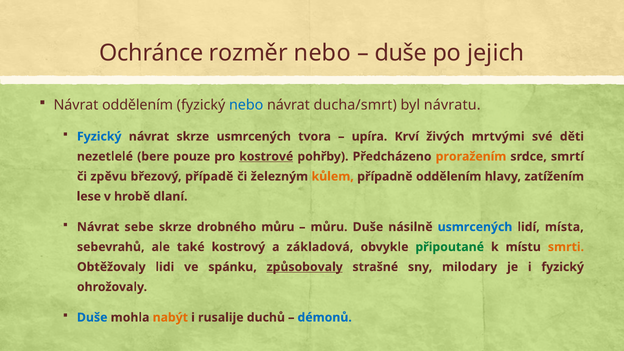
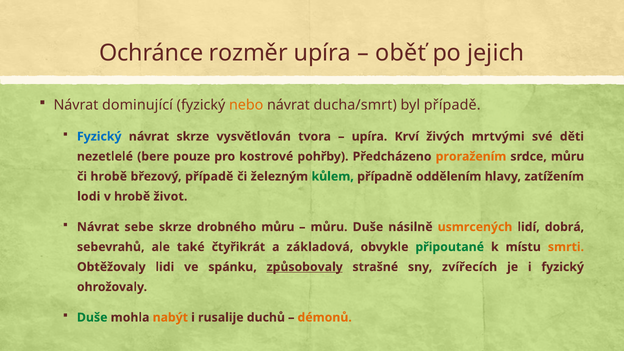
rozměr nebo: nebo -> upíra
duše at (401, 53): duše -> oběť
Návrat oddělením: oddělením -> dominující
nebo at (246, 105) colour: blue -> orange
byl návratu: návratu -> případě
skrze usmrcených: usmrcených -> vysvětlován
kostrové underline: present -> none
srdce smrtí: smrtí -> můru
či zpěvu: zpěvu -> hrobě
kůlem colour: orange -> green
lese: lese -> lodi
dlaní: dlaní -> život
usmrcených at (475, 227) colour: blue -> orange
místa: místa -> dobrá
kostrový: kostrový -> čtyřikrát
milodary: milodary -> zvířecích
Duše at (92, 318) colour: blue -> green
démonů colour: blue -> orange
